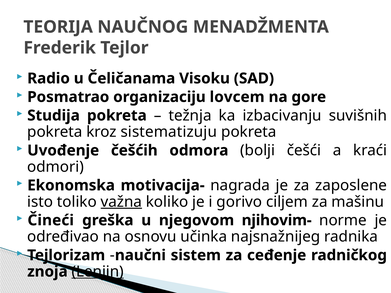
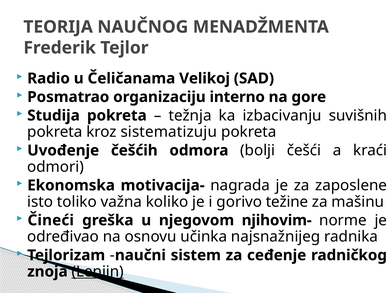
Visoku: Visoku -> Velikoj
lovcem: lovcem -> interno
važna underline: present -> none
ciljem: ciljem -> težine
